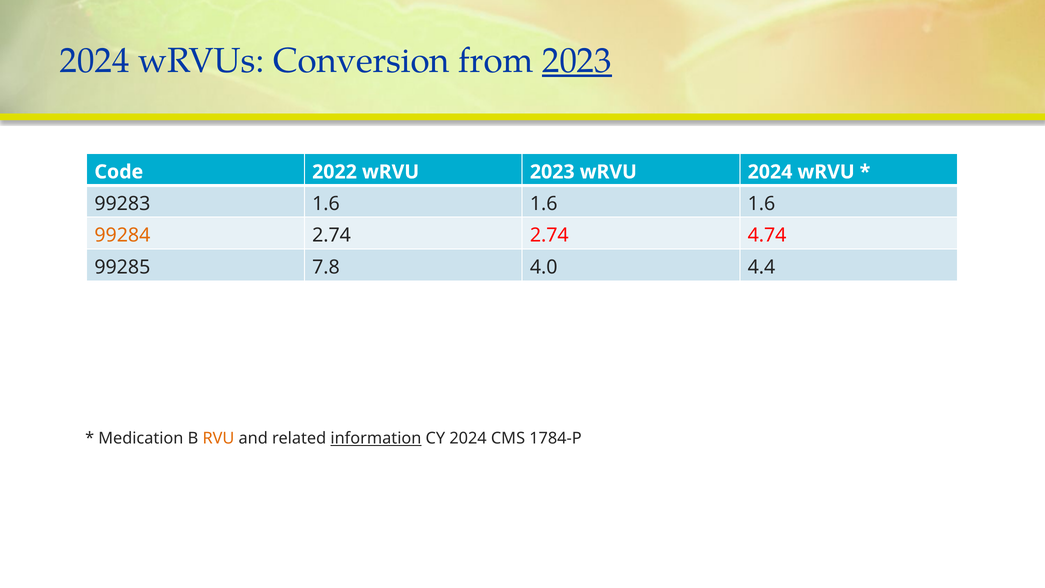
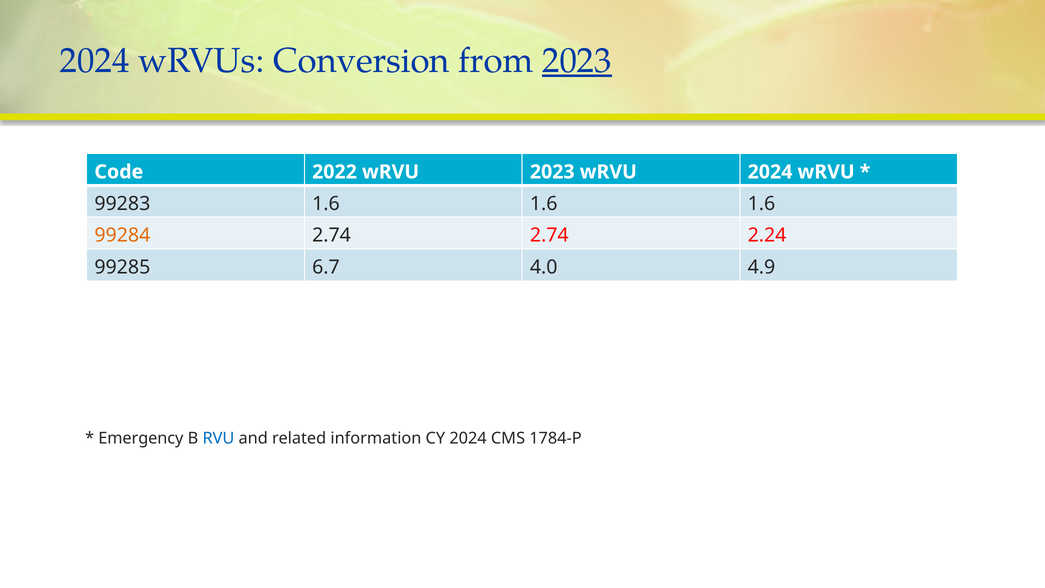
4.74: 4.74 -> 2.24
7.8: 7.8 -> 6.7
4.4: 4.4 -> 4.9
Medication: Medication -> Emergency
RVU colour: orange -> blue
information underline: present -> none
